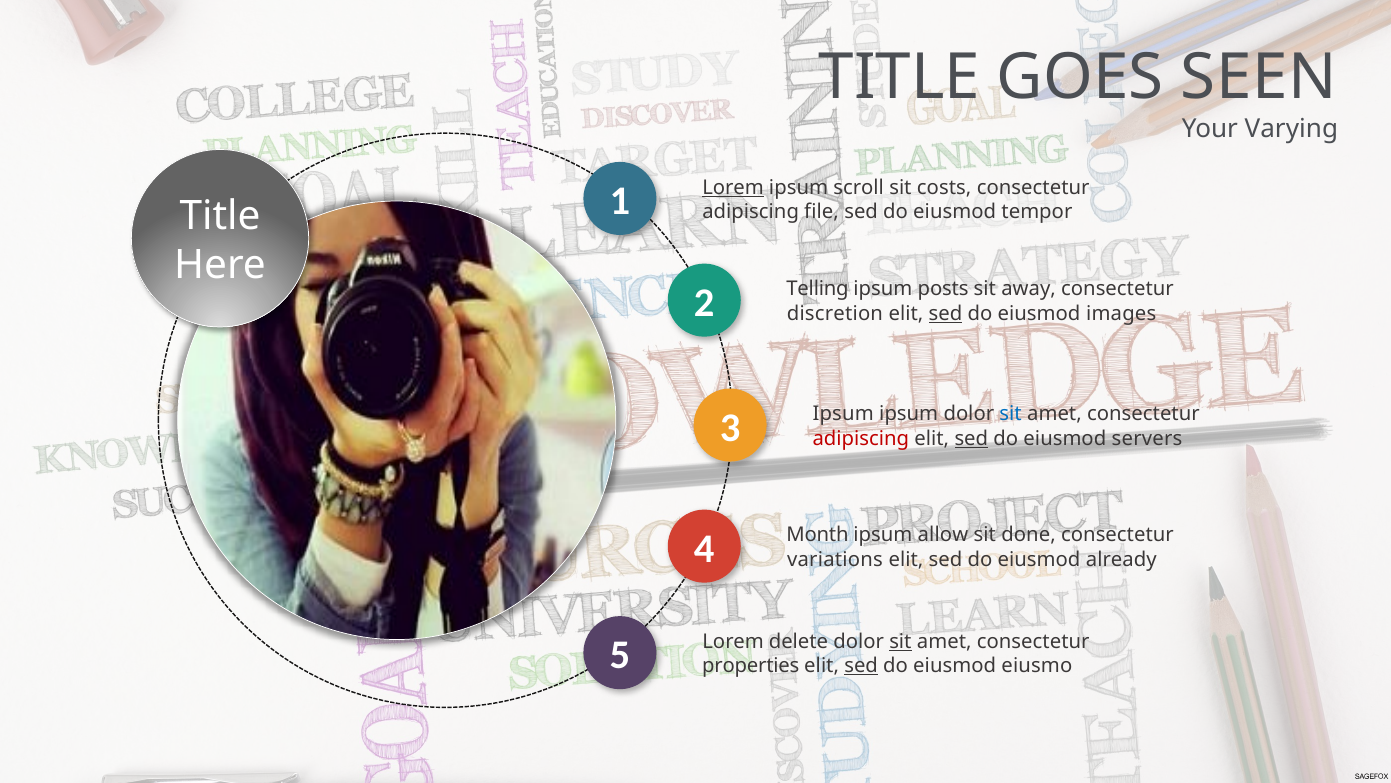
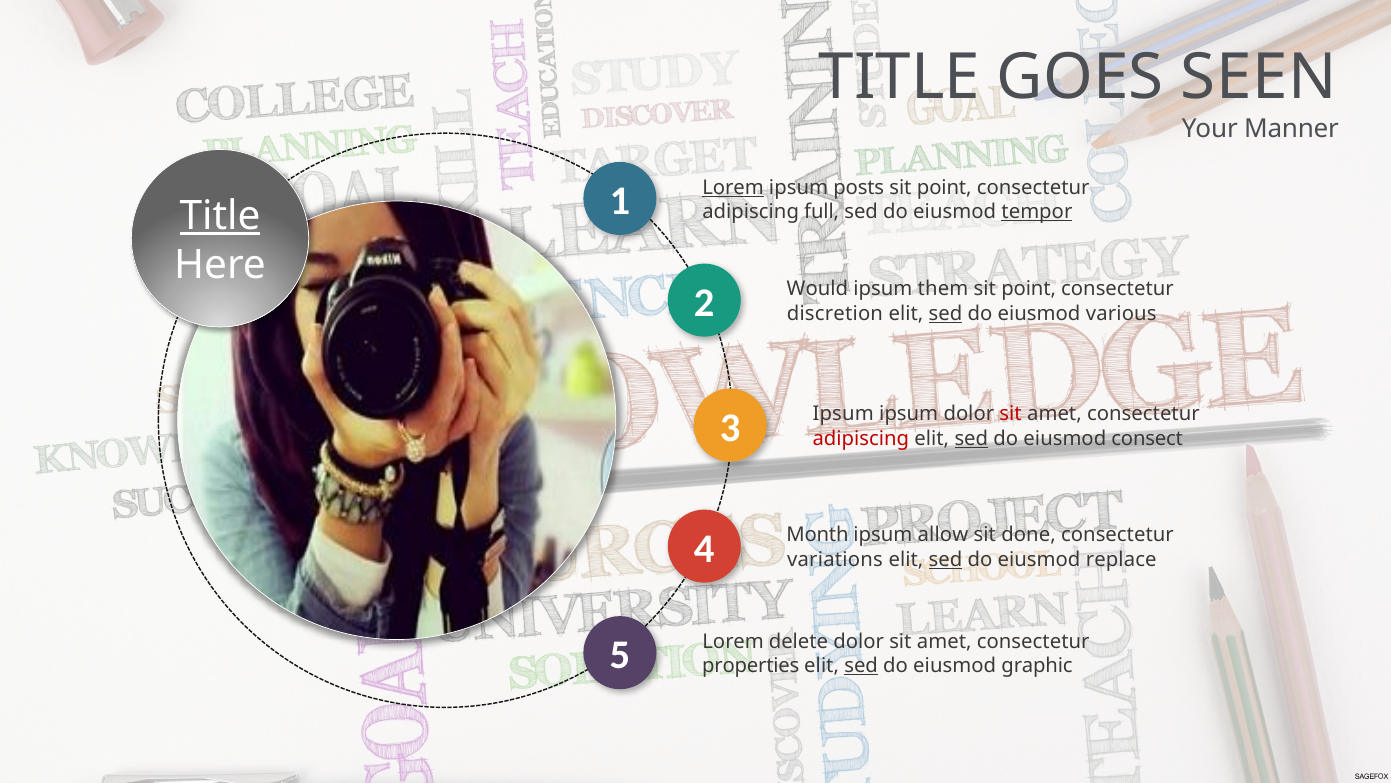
Varying: Varying -> Manner
scroll: scroll -> posts
costs at (944, 187): costs -> point
Title at (220, 216) underline: none -> present
file: file -> full
tempor underline: none -> present
Telling: Telling -> Would
posts: posts -> them
away at (1029, 289): away -> point
images: images -> various
sit at (1011, 414) colour: blue -> red
servers: servers -> consect
sed at (946, 559) underline: none -> present
already: already -> replace
sit at (900, 641) underline: present -> none
eiusmo: eiusmo -> graphic
